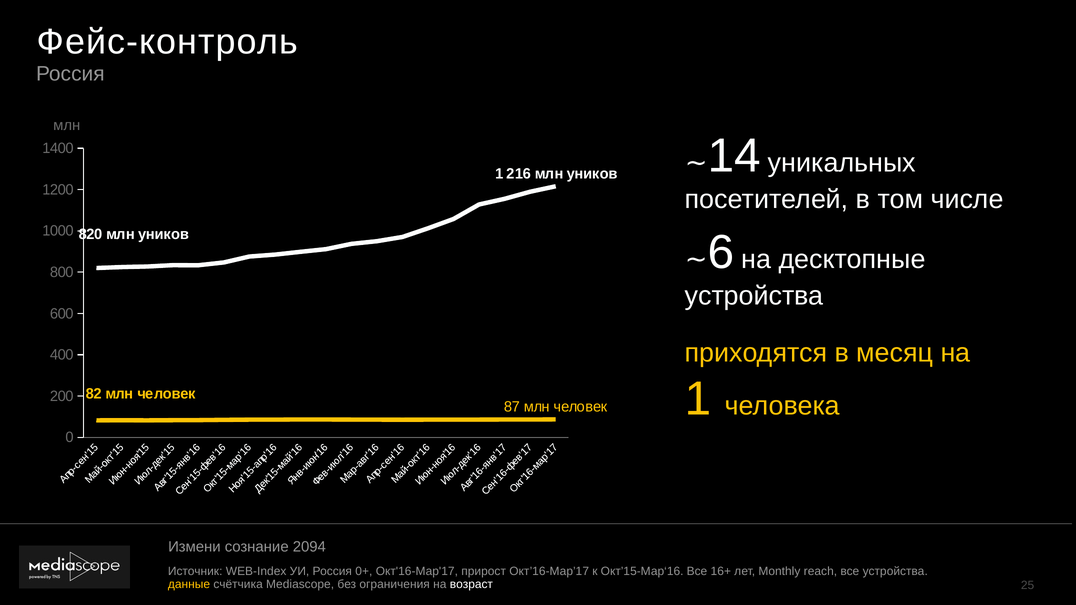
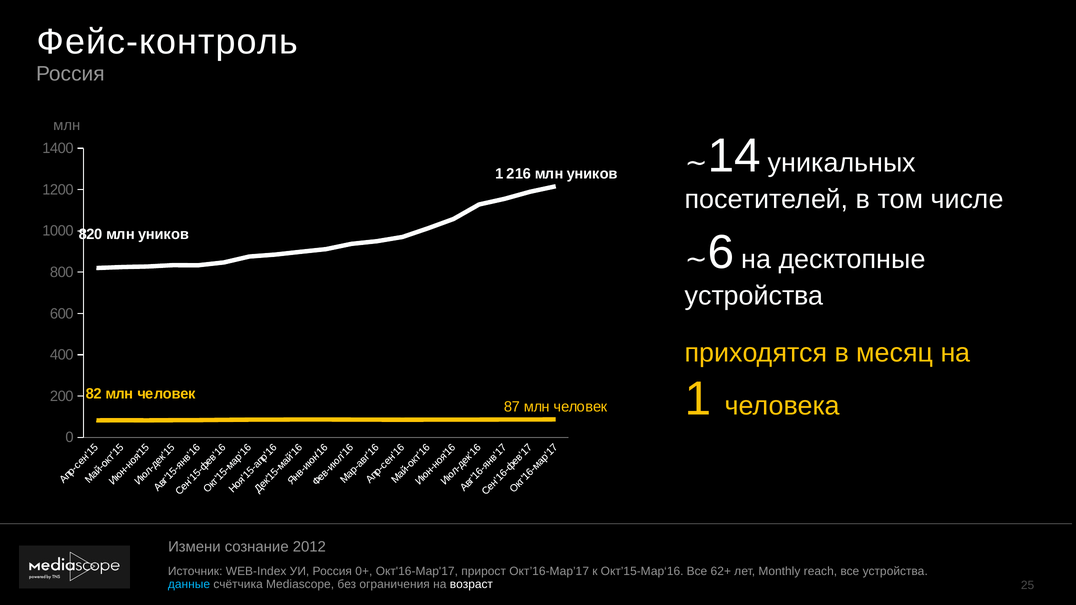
2094: 2094 -> 2012
16+: 16+ -> 62+
данные colour: yellow -> light blue
